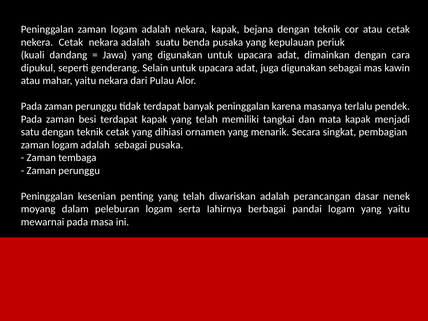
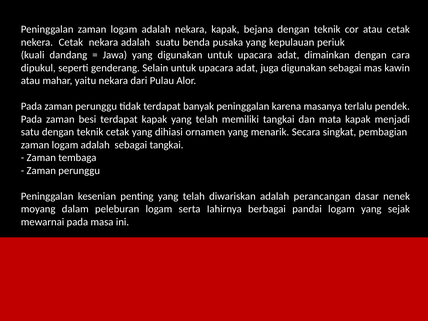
sebagai pusaka: pusaka -> tangkai
yang yaitu: yaitu -> sejak
